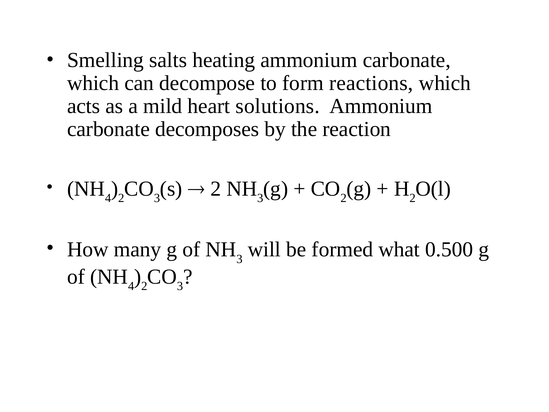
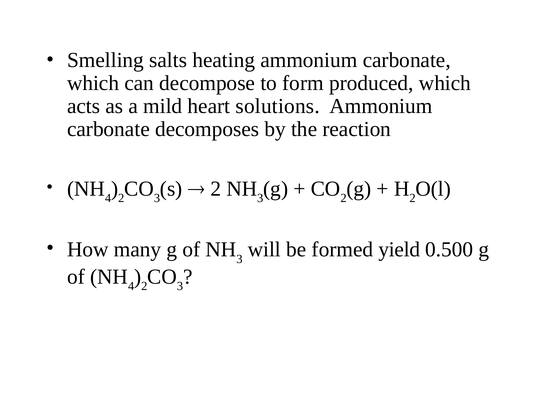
reactions: reactions -> produced
what: what -> yield
